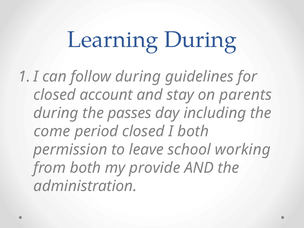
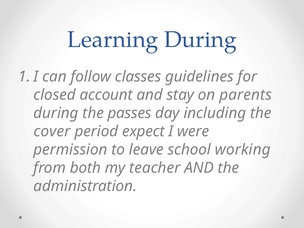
follow during: during -> classes
come: come -> cover
period closed: closed -> expect
I both: both -> were
provide: provide -> teacher
